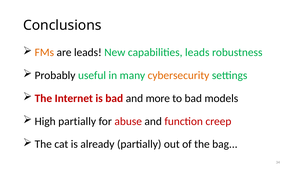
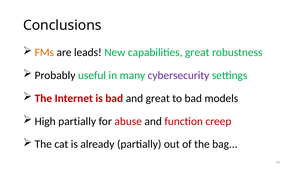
capabilities leads: leads -> great
cybersecurity colour: orange -> purple
and more: more -> great
